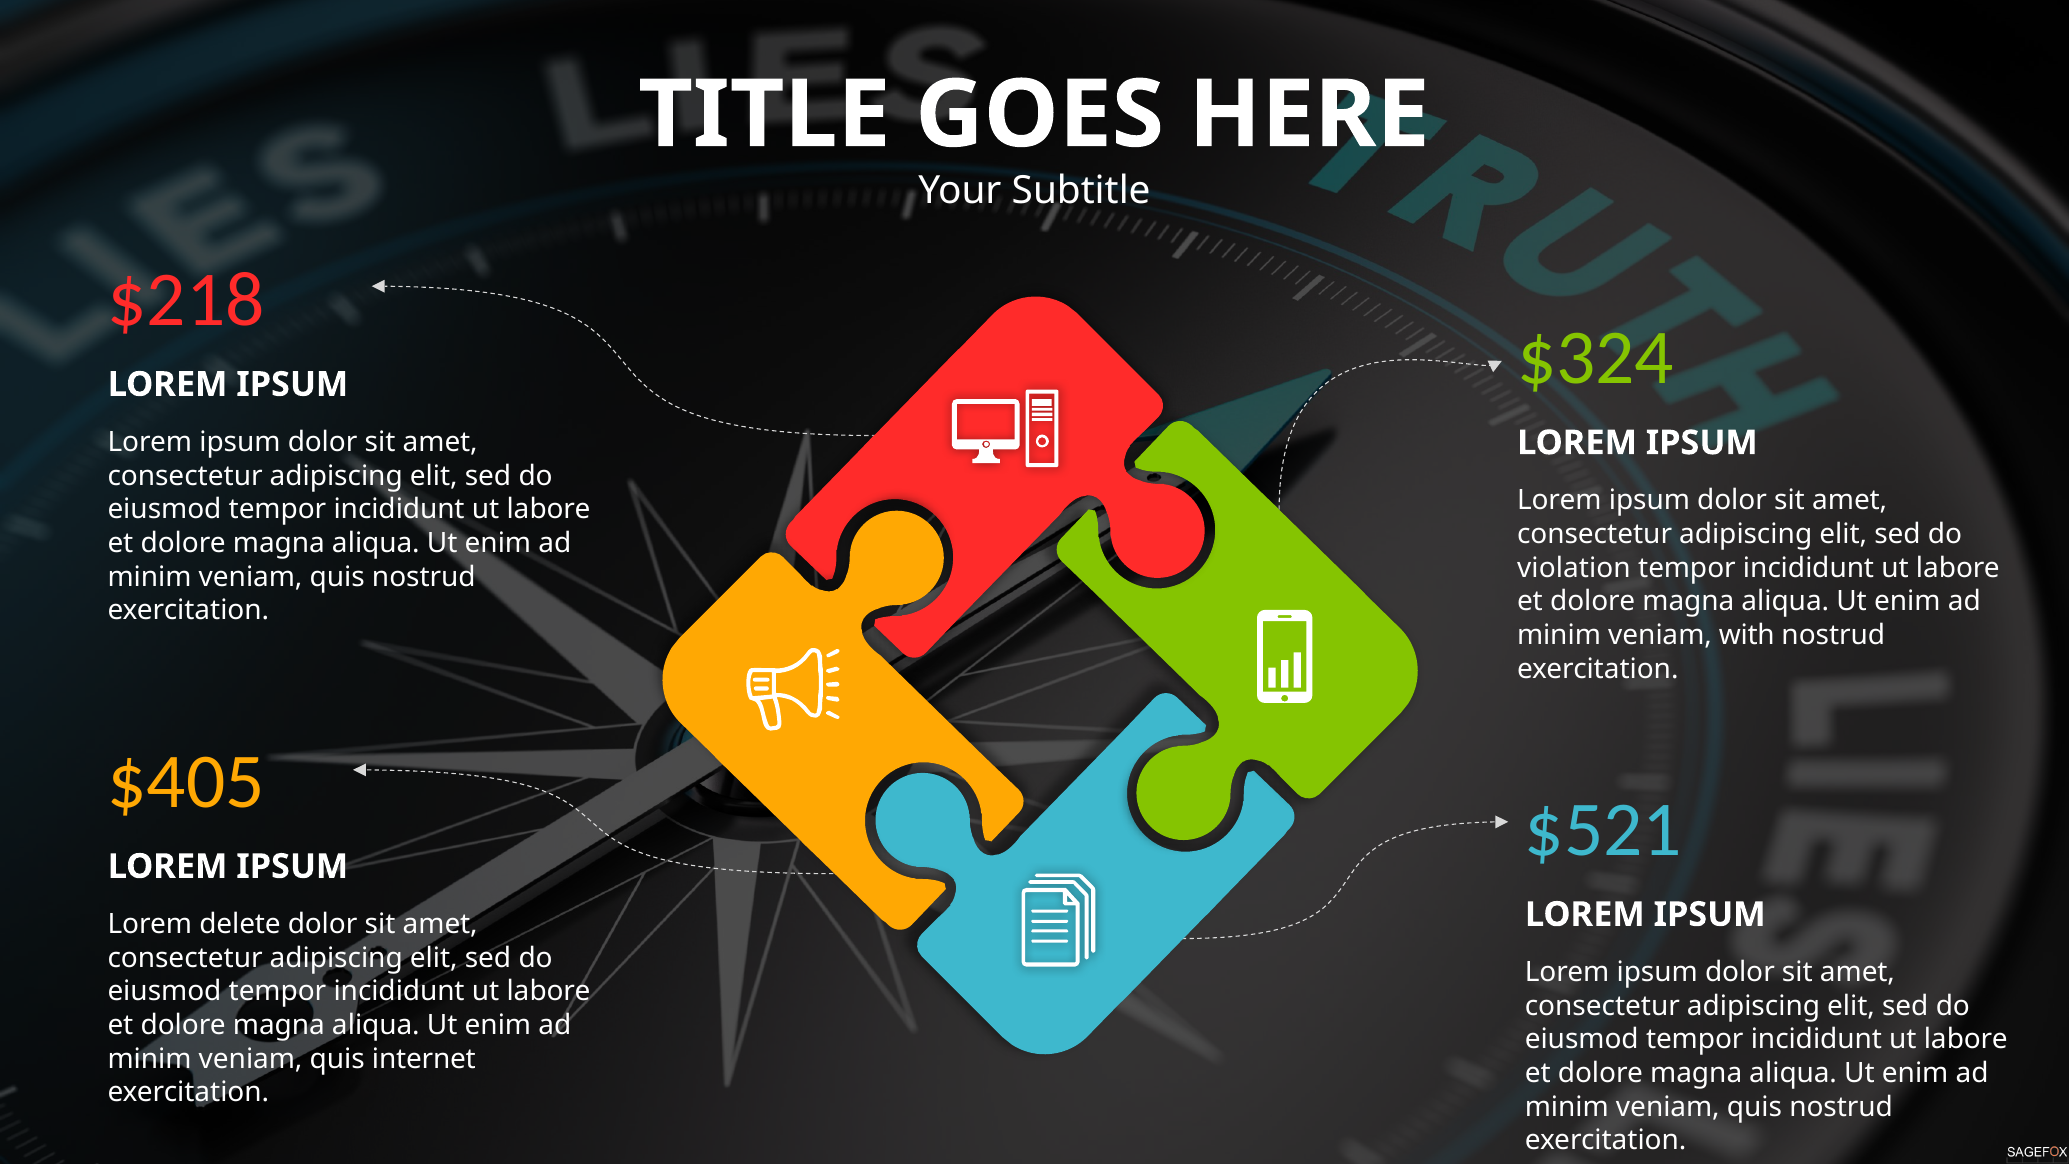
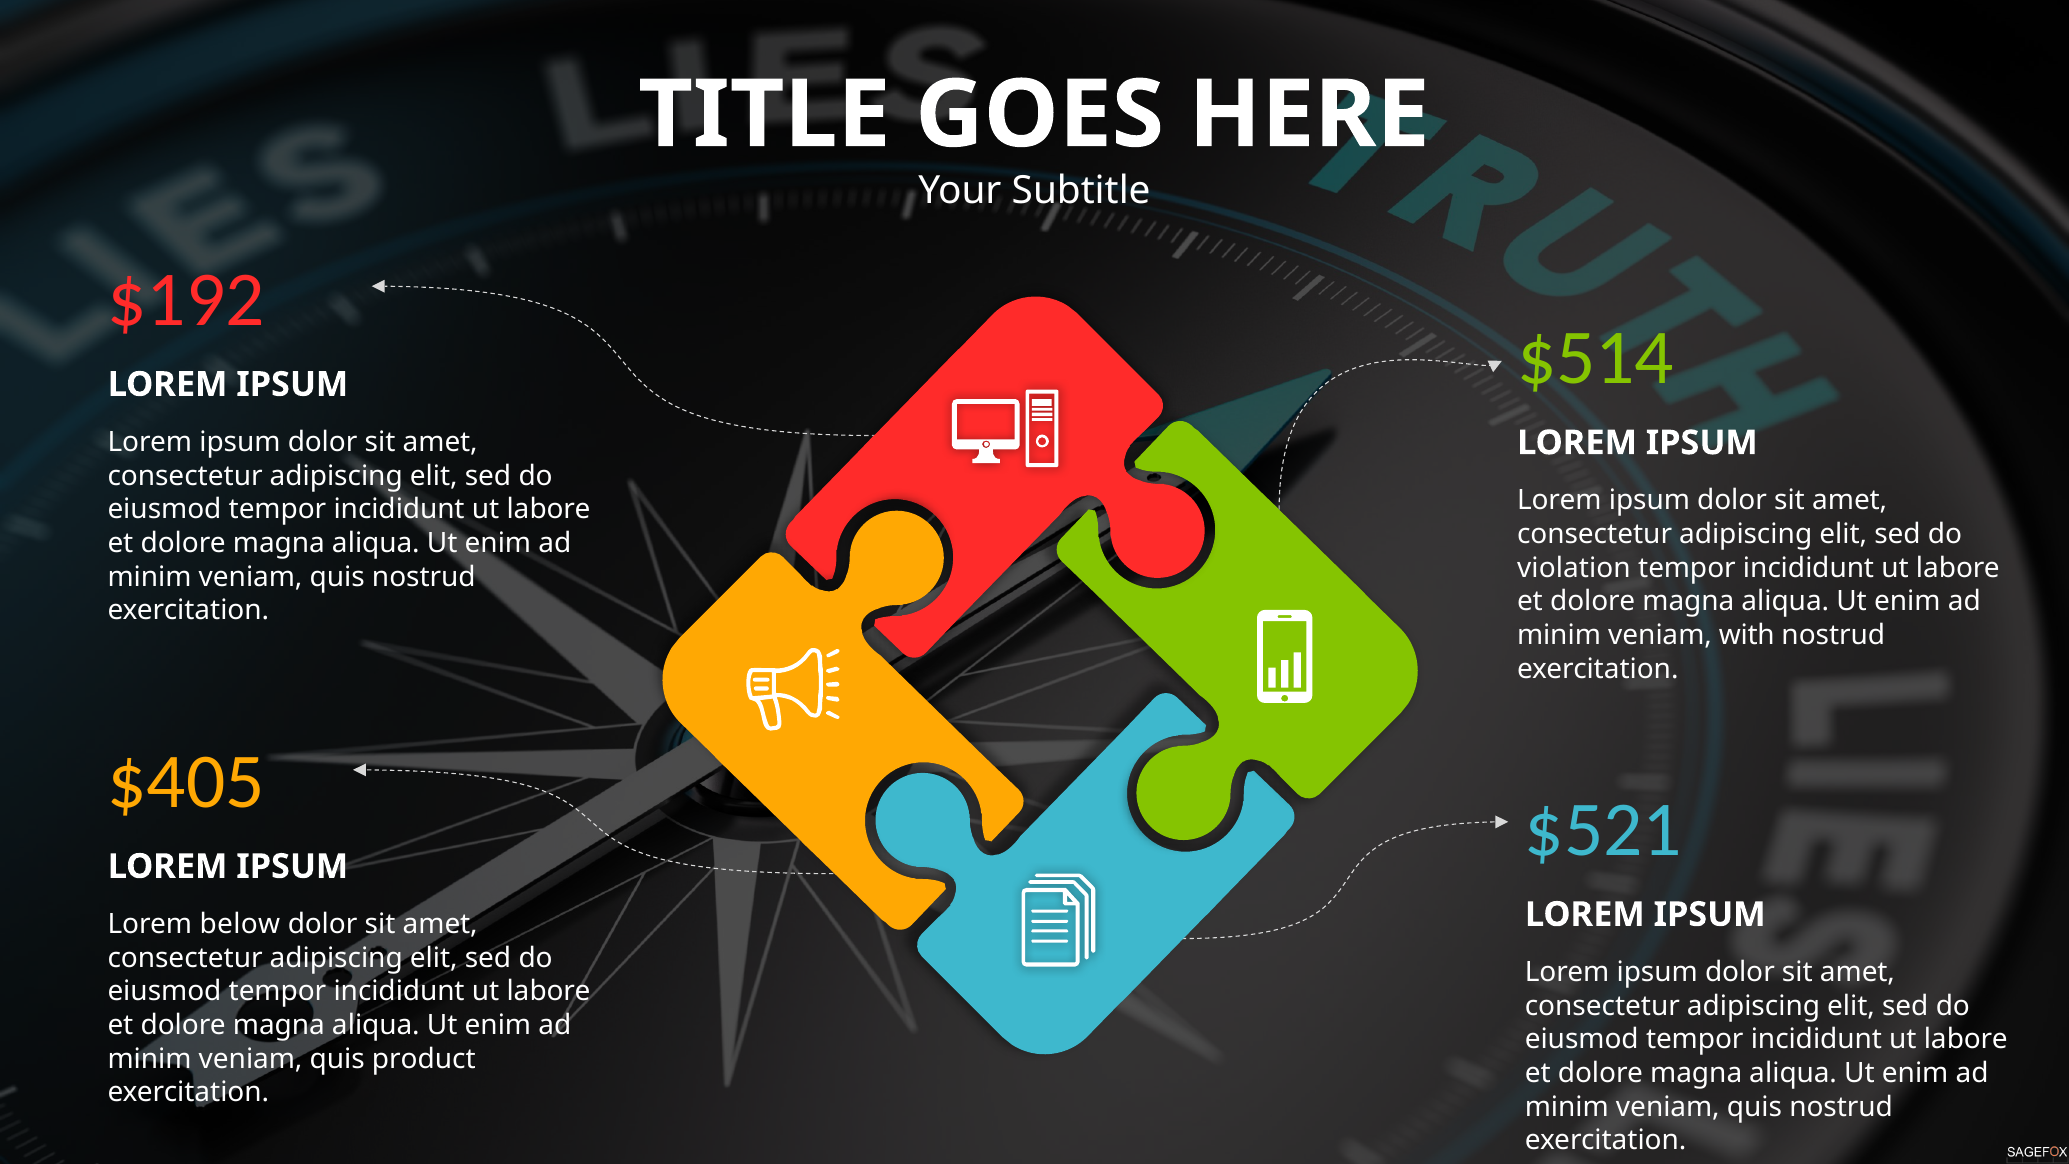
$218: $218 -> $192
$324: $324 -> $514
delete: delete -> below
internet: internet -> product
